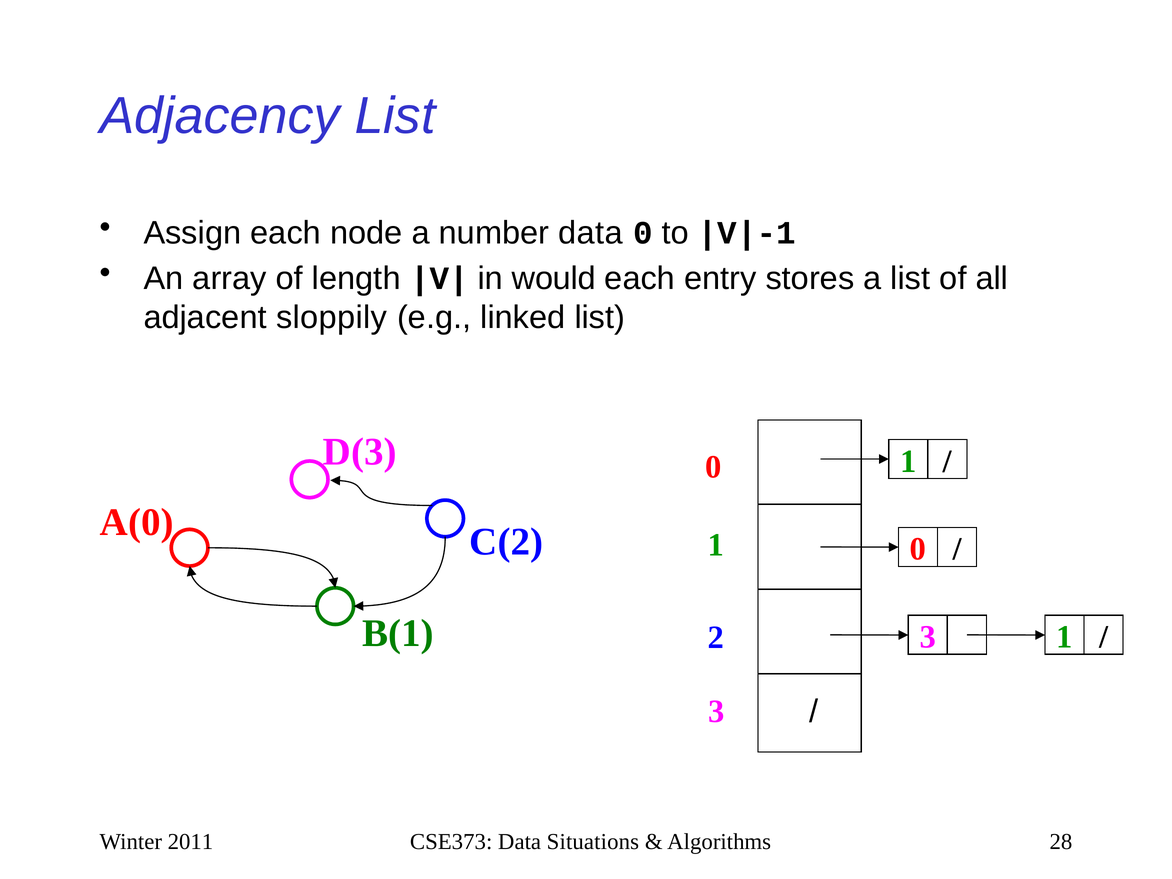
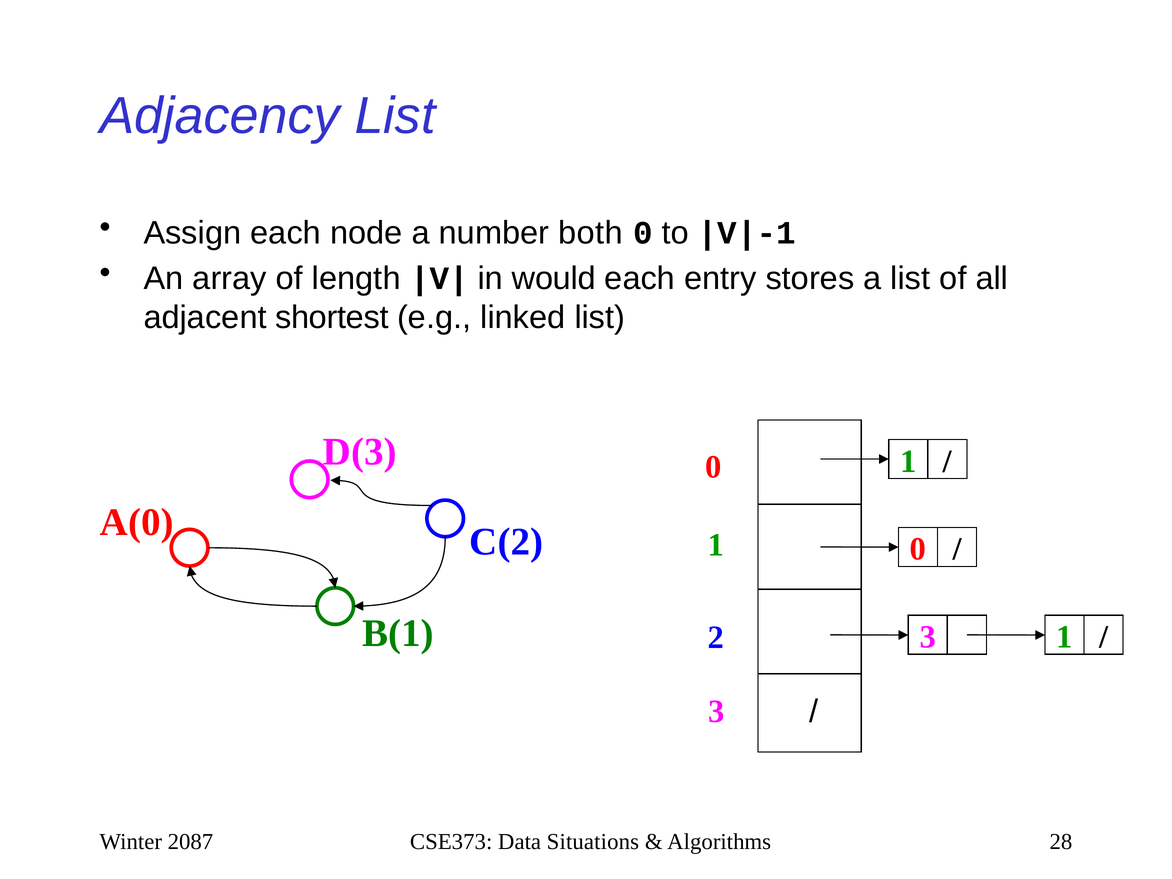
number data: data -> both
sloppily: sloppily -> shortest
2011: 2011 -> 2087
